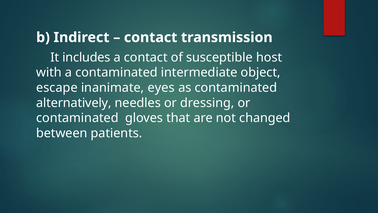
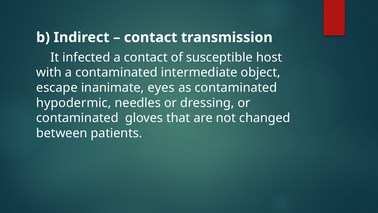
includes: includes -> infected
alternatively: alternatively -> hypodermic
